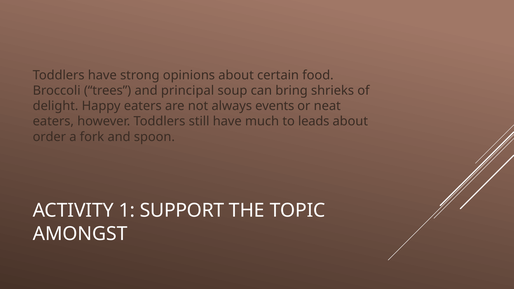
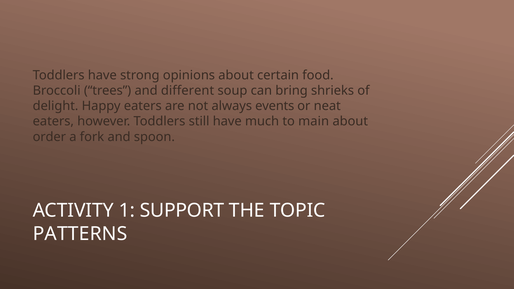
principal: principal -> different
leads: leads -> main
AMONGST: AMONGST -> PATTERNS
